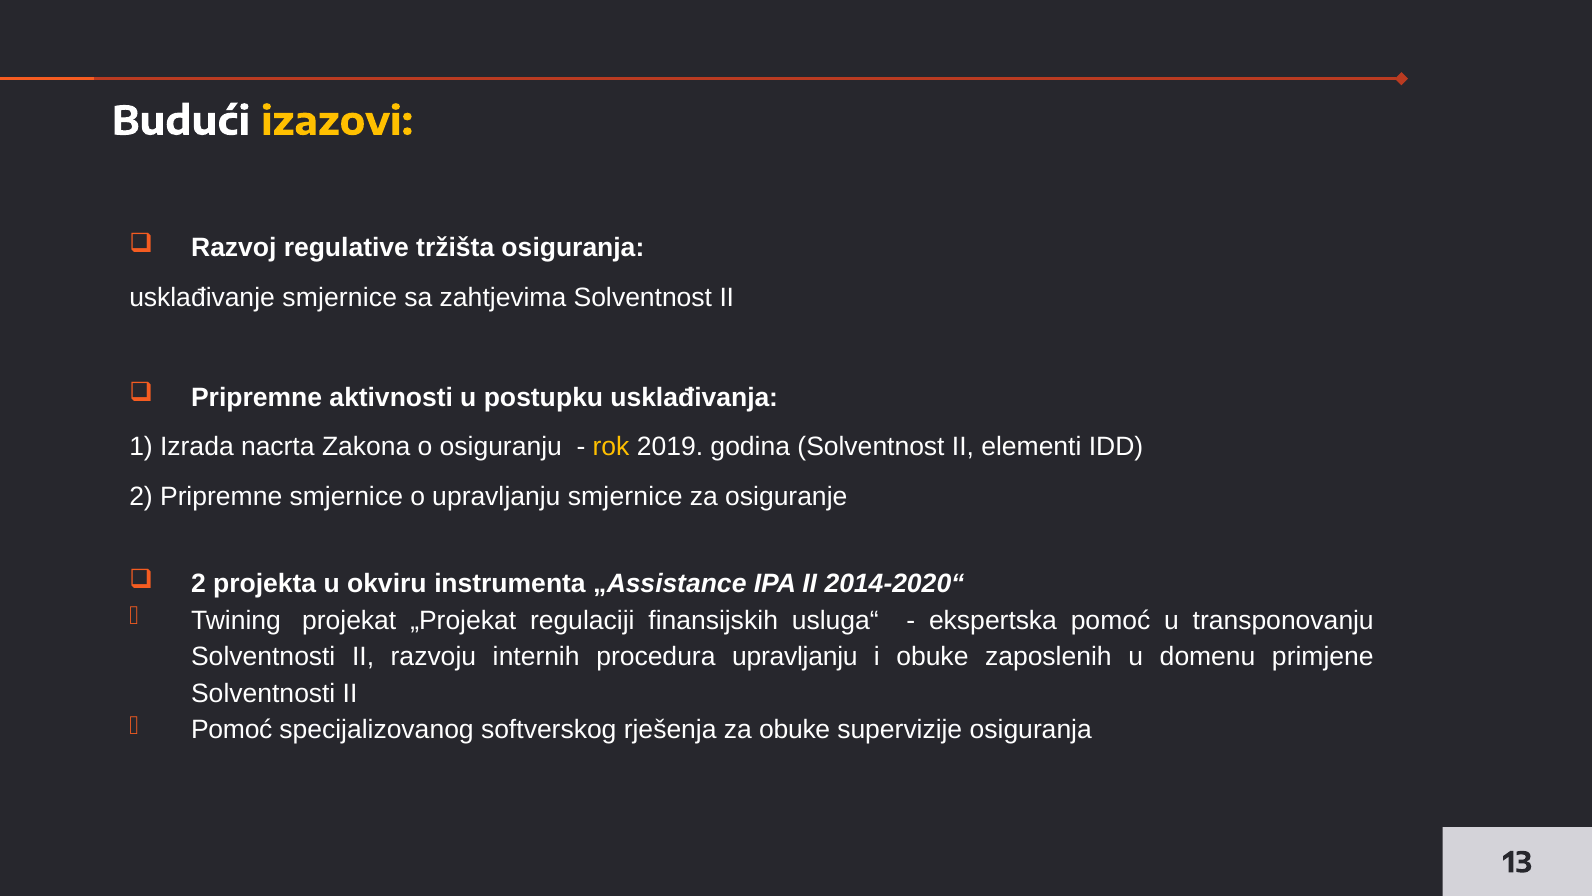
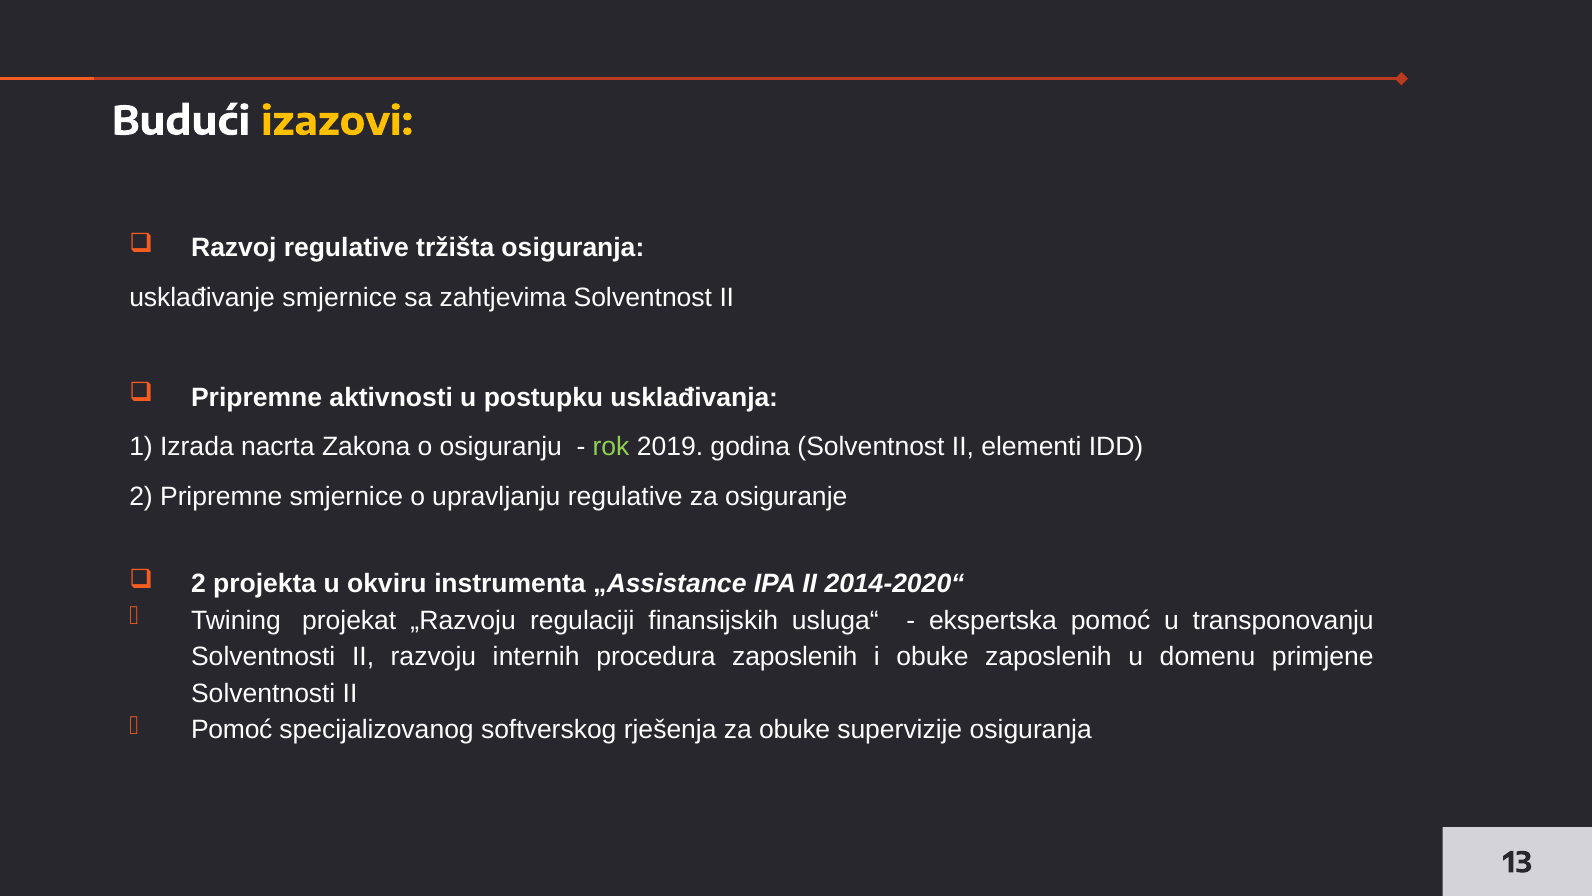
rok colour: yellow -> light green
upravljanju smjernice: smjernice -> regulative
„Projekat: „Projekat -> „Razvoju
procedura upravljanju: upravljanju -> zaposlenih
